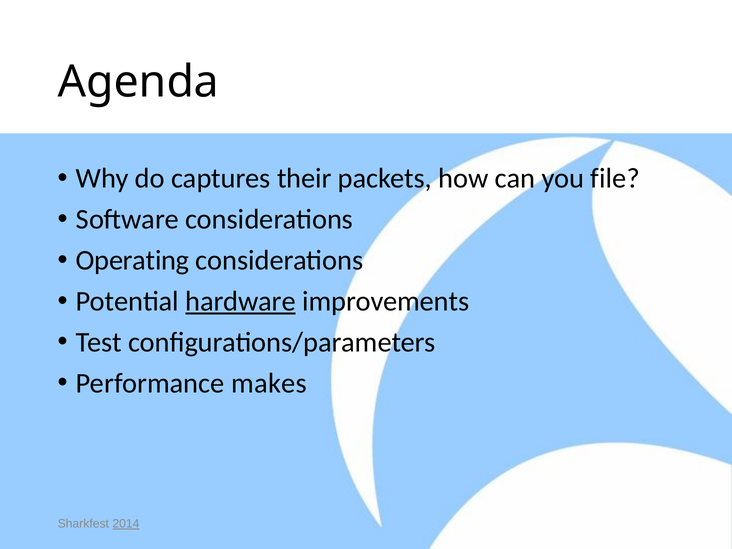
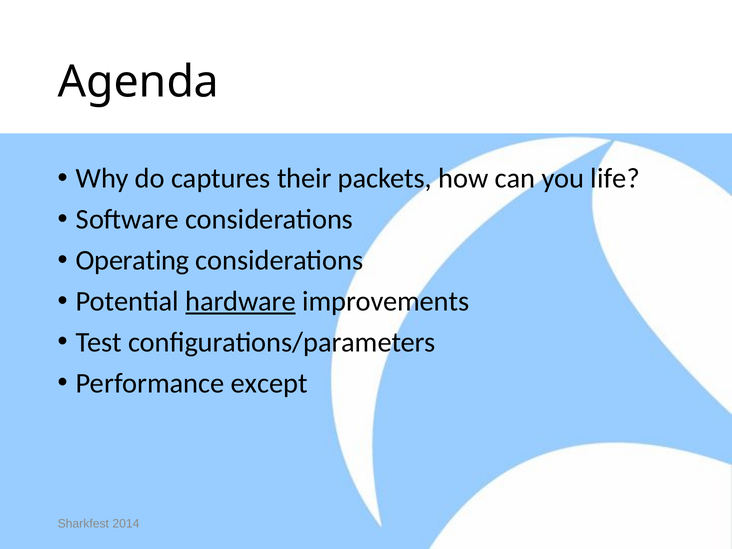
file: file -> life
makes: makes -> except
2014 underline: present -> none
